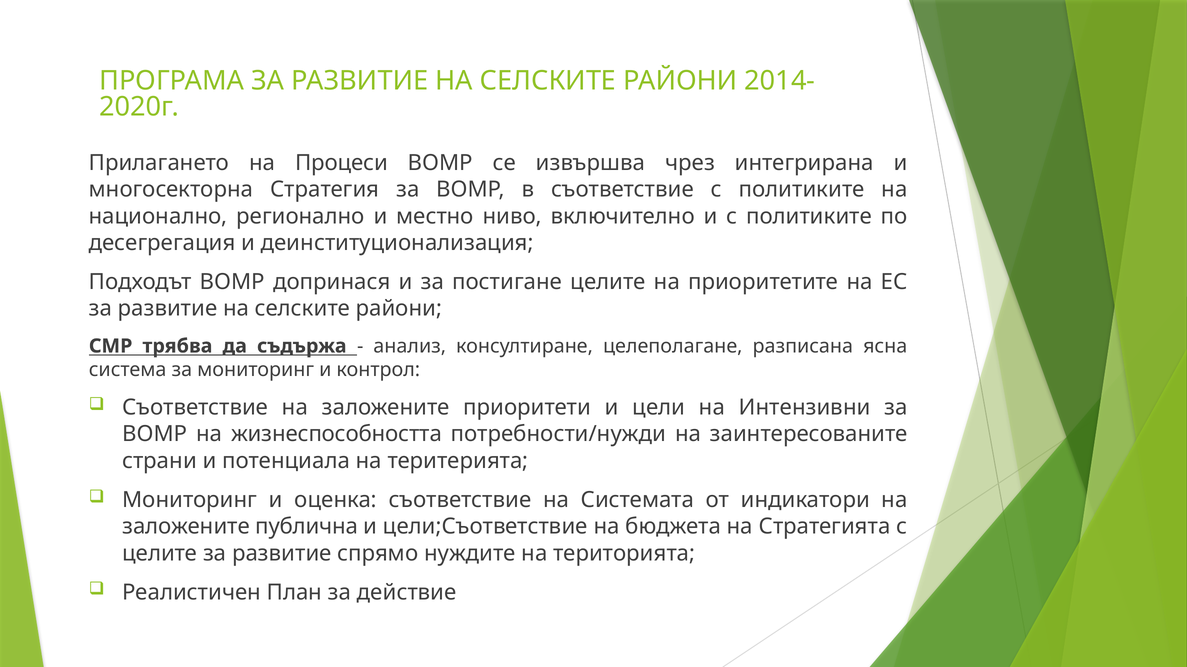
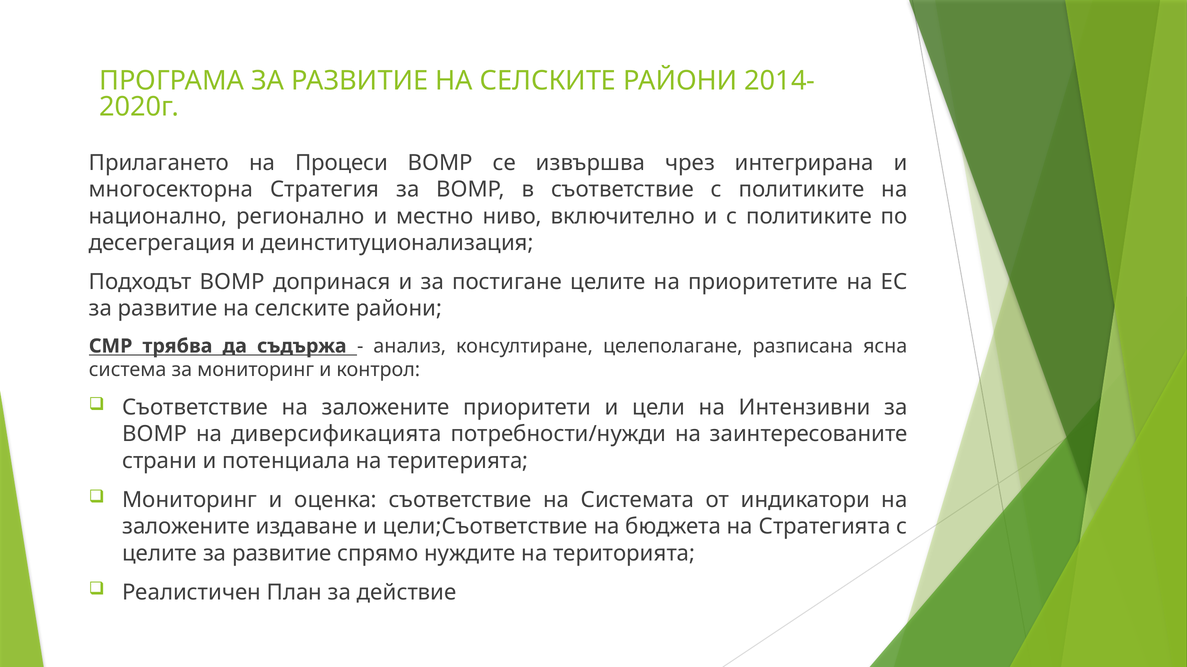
жизнеспособността: жизнеспособността -> диверсификацията
публична: публична -> издаване
